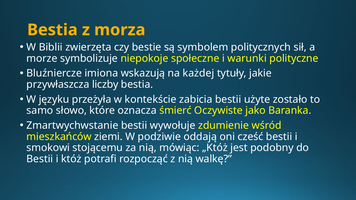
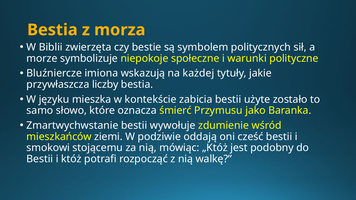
przeżyła: przeżyła -> mieszka
Oczywiste: Oczywiste -> Przymusu
